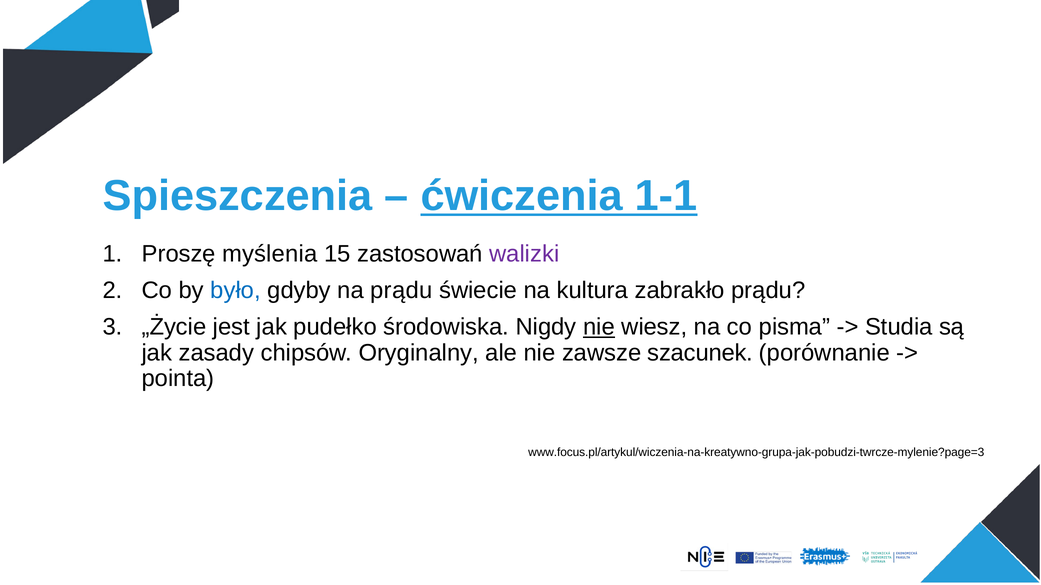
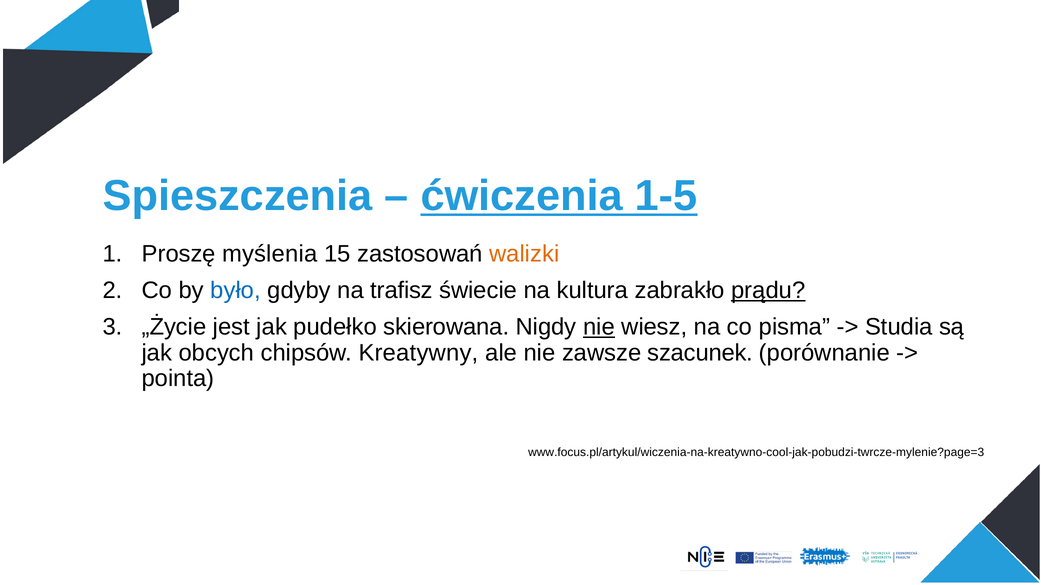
1-1: 1-1 -> 1-5
walizki colour: purple -> orange
na prądu: prądu -> trafisz
prądu at (768, 291) underline: none -> present
środowiska: środowiska -> skierowana
zasady: zasady -> obcych
Oryginalny: Oryginalny -> Kreatywny
www.focus.pl/artykul/wiczenia-na-kreatywno-grupa-jak-pobudzi-twrcze-mylenie?page=3: www.focus.pl/artykul/wiczenia-na-kreatywno-grupa-jak-pobudzi-twrcze-mylenie?page=3 -> www.focus.pl/artykul/wiczenia-na-kreatywno-cool-jak-pobudzi-twrcze-mylenie?page=3
